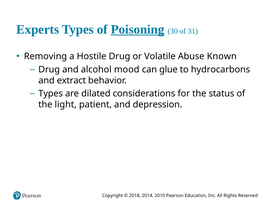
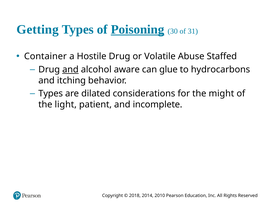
Experts: Experts -> Getting
Removing: Removing -> Container
Known: Known -> Staffed
and at (70, 70) underline: none -> present
mood: mood -> aware
extract: extract -> itching
status: status -> might
depression: depression -> incomplete
